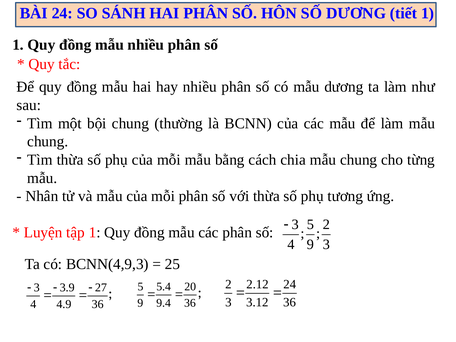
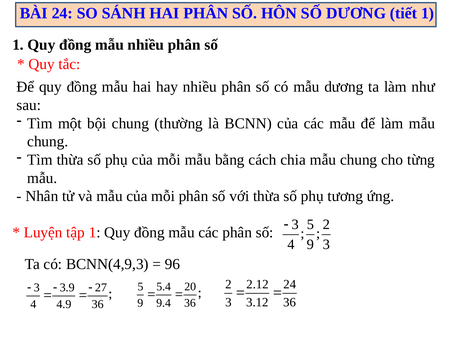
25: 25 -> 96
